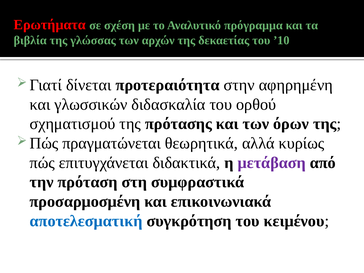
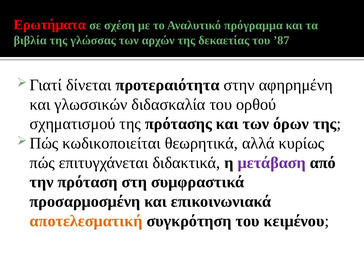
’10: ’10 -> ’87
πραγματώνεται: πραγματώνεται -> κωδικοποιείται
αποτελεσματική colour: blue -> orange
